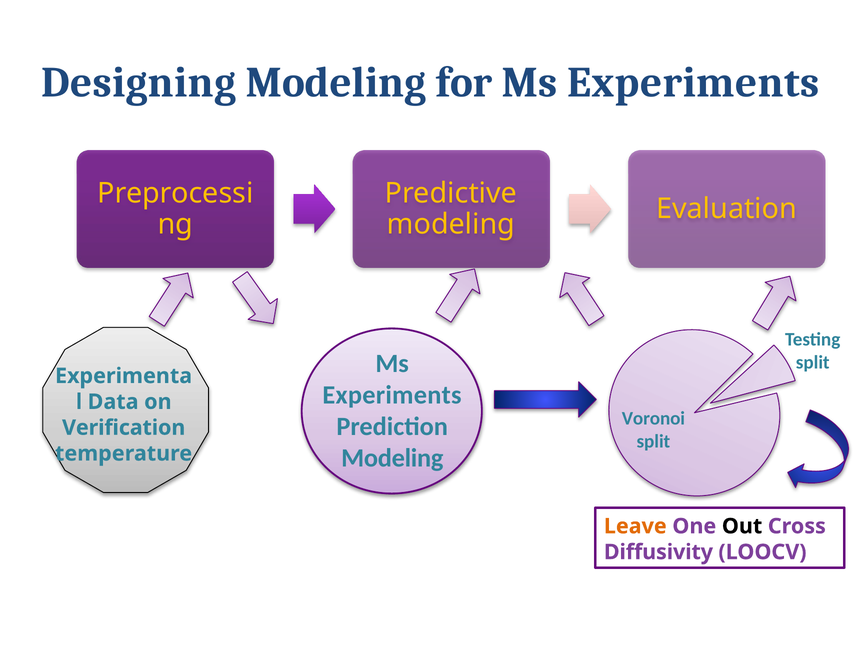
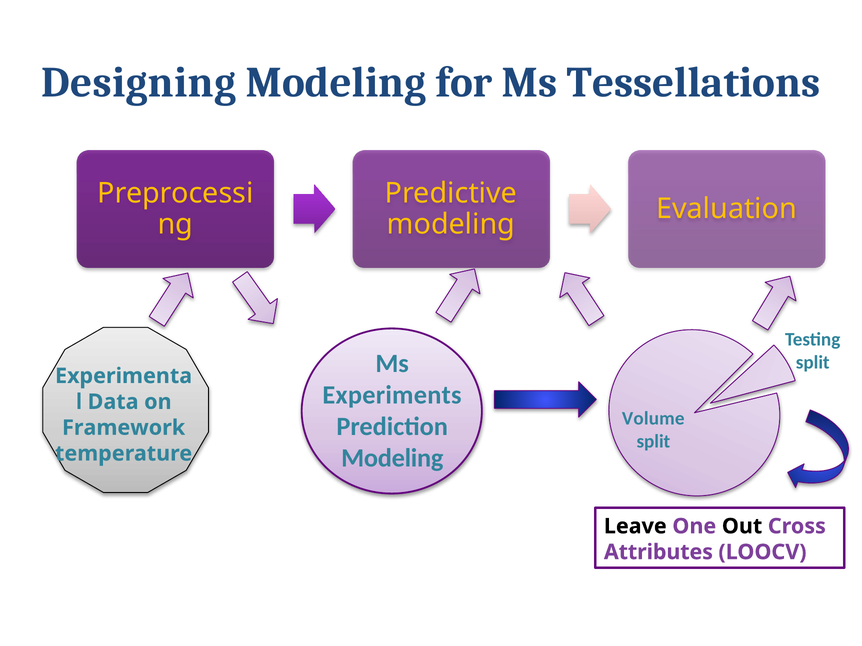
for Ms Experiments: Experiments -> Tessellations
Voronoi: Voronoi -> Volume
Verification: Verification -> Framework
Leave colour: orange -> black
Diffusivity: Diffusivity -> Attributes
